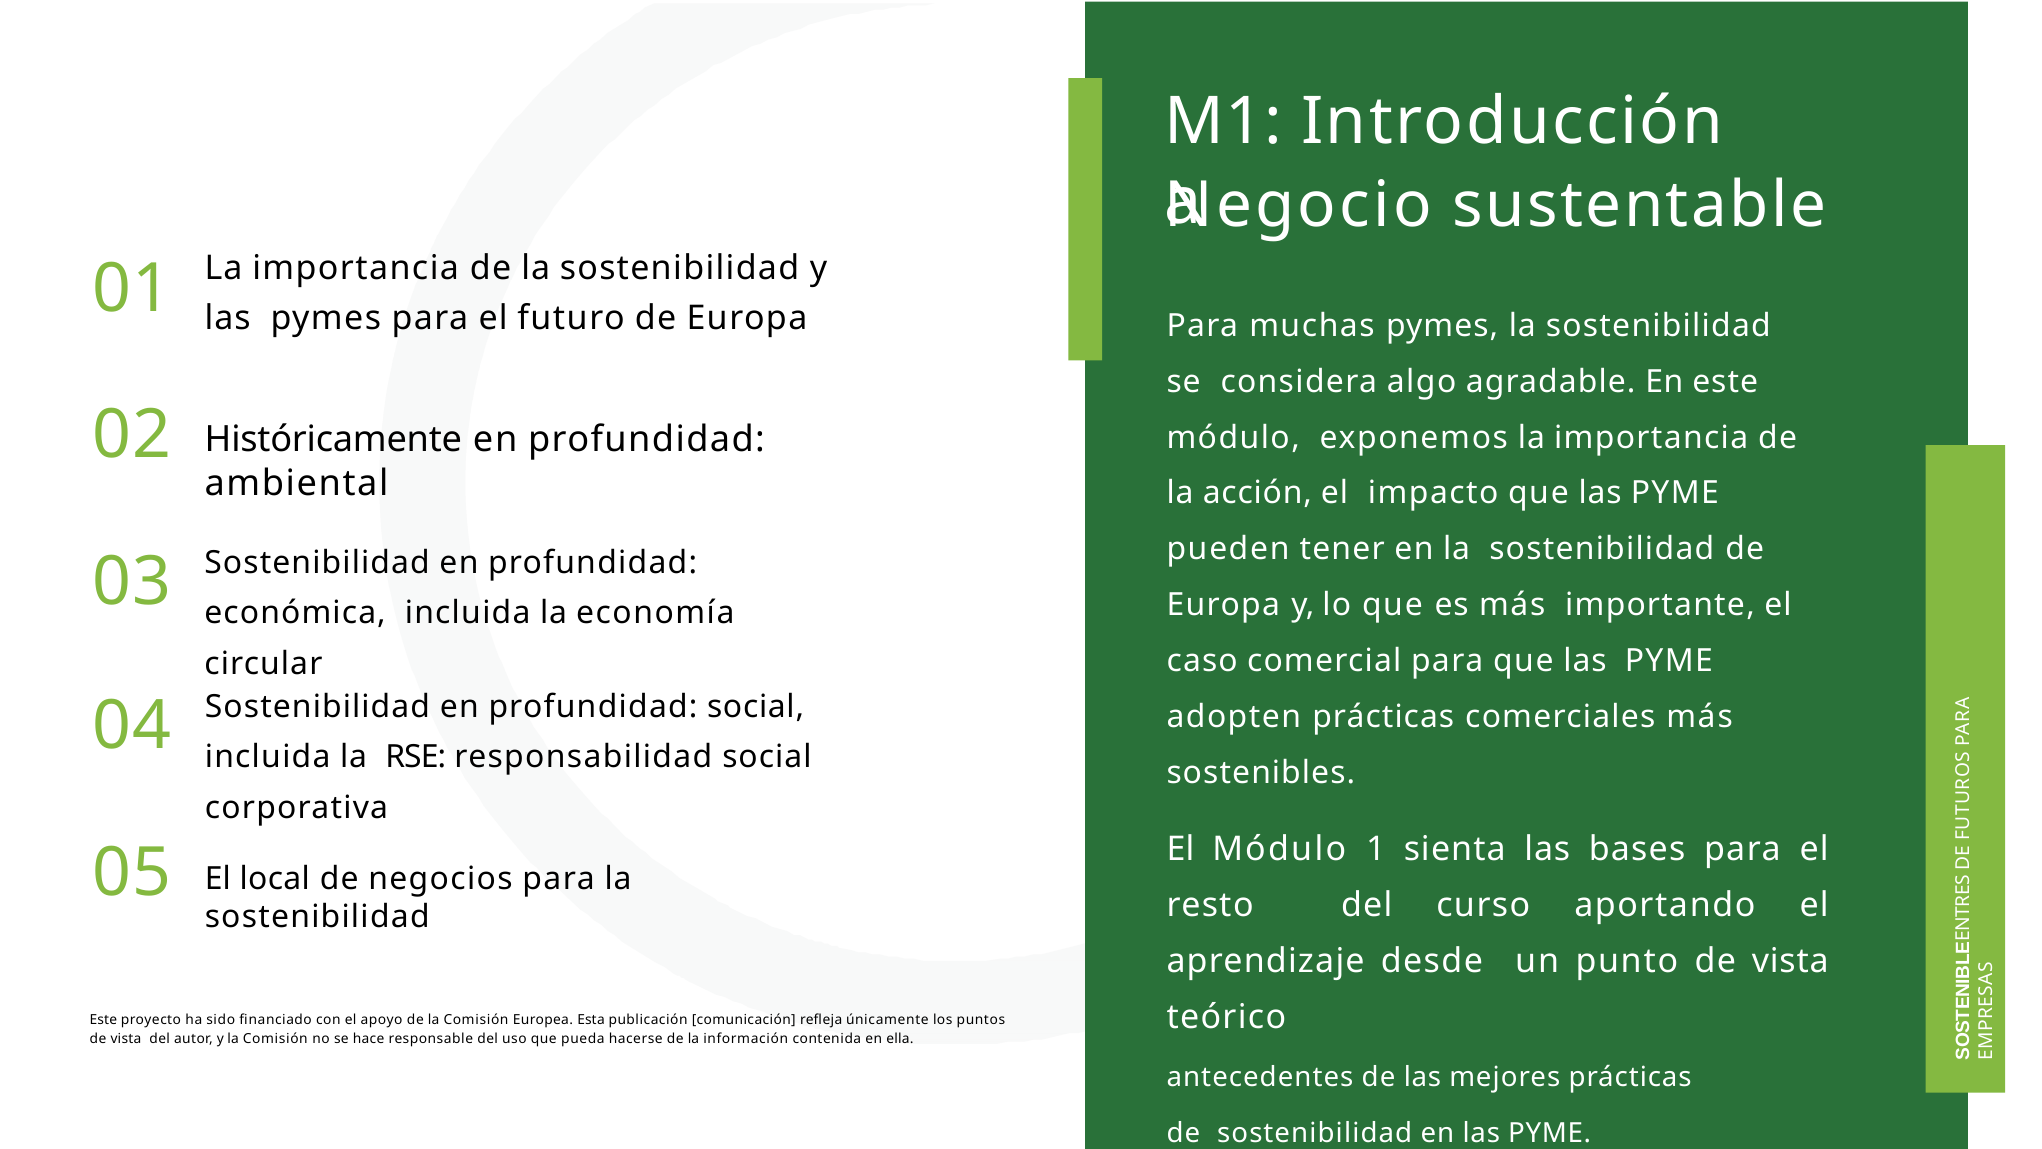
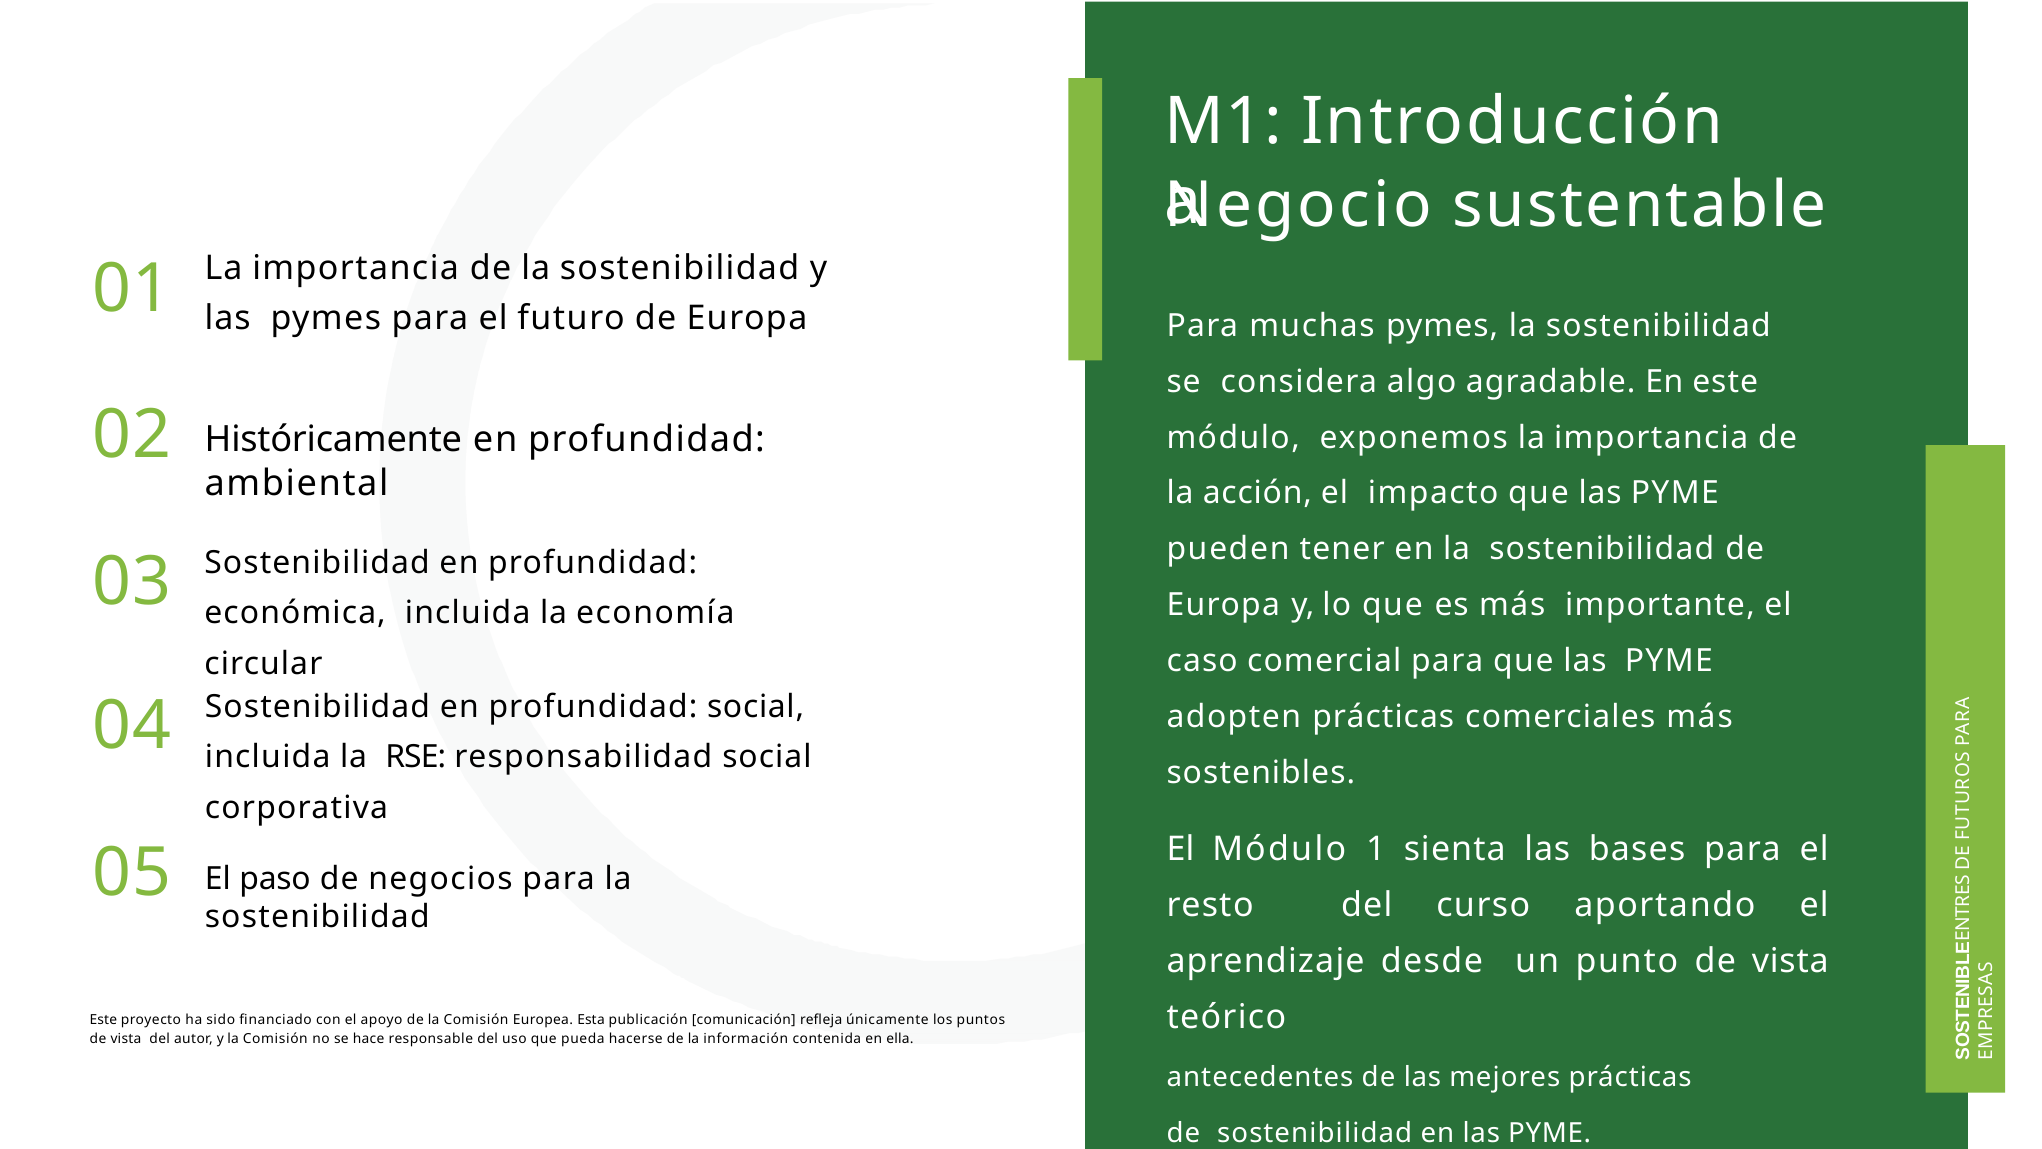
local: local -> paso
